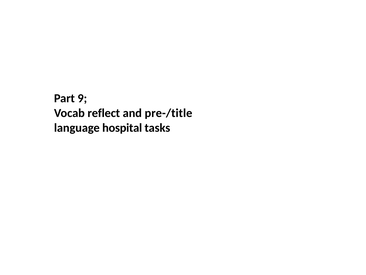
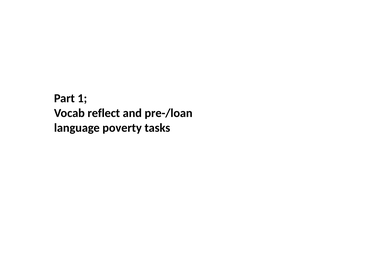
9: 9 -> 1
pre-/title: pre-/title -> pre-/loan
hospital: hospital -> poverty
